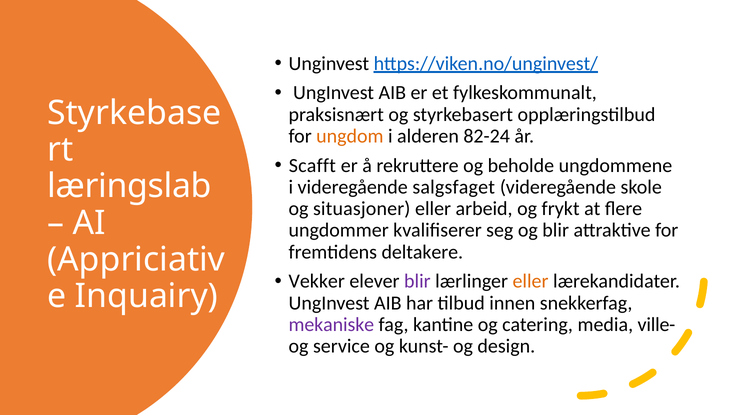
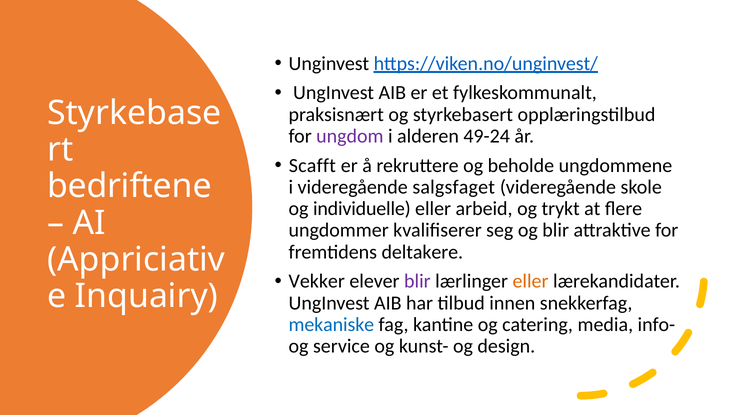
ungdom colour: orange -> purple
82-24: 82-24 -> 49-24
læringslab: læringslab -> bedriftene
situasjoner: situasjoner -> individuelle
frykt: frykt -> trykt
mekaniske colour: purple -> blue
ville-: ville- -> info-
